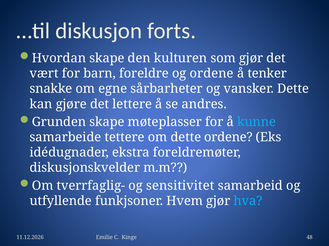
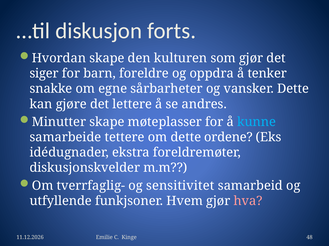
vært: vært -> siger
og ordene: ordene -> oppdra
Grunden: Grunden -> Minutter
hva colour: light blue -> pink
